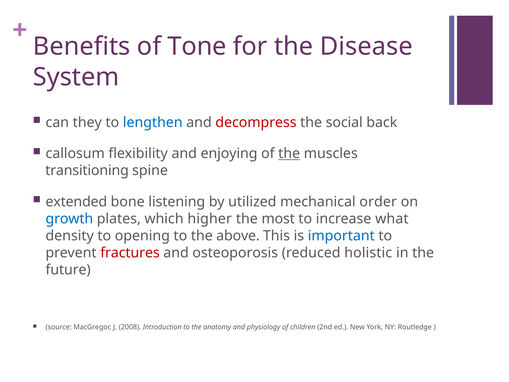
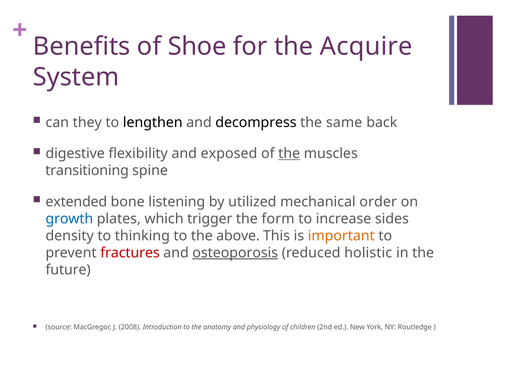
Tone: Tone -> Shoe
Disease: Disease -> Acquire
lengthen colour: blue -> black
decompress colour: red -> black
social: social -> same
callosum: callosum -> digestive
enjoying: enjoying -> exposed
higher: higher -> trigger
most: most -> form
what: what -> sides
opening: opening -> thinking
important colour: blue -> orange
osteoporosis underline: none -> present
